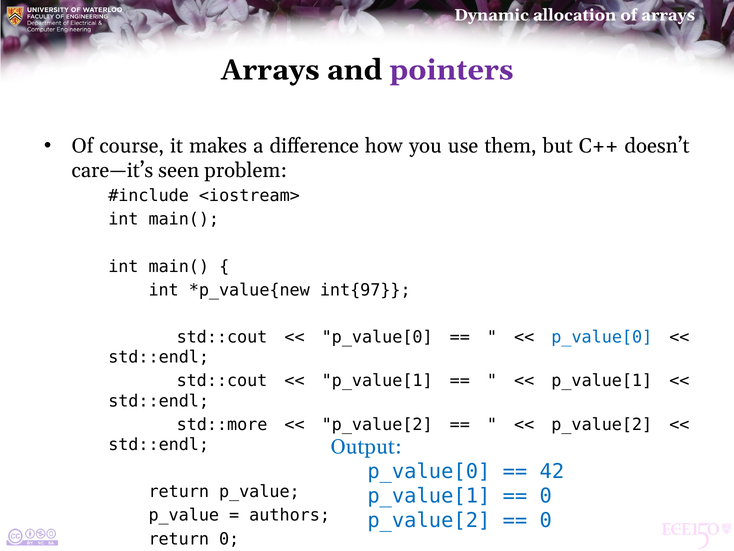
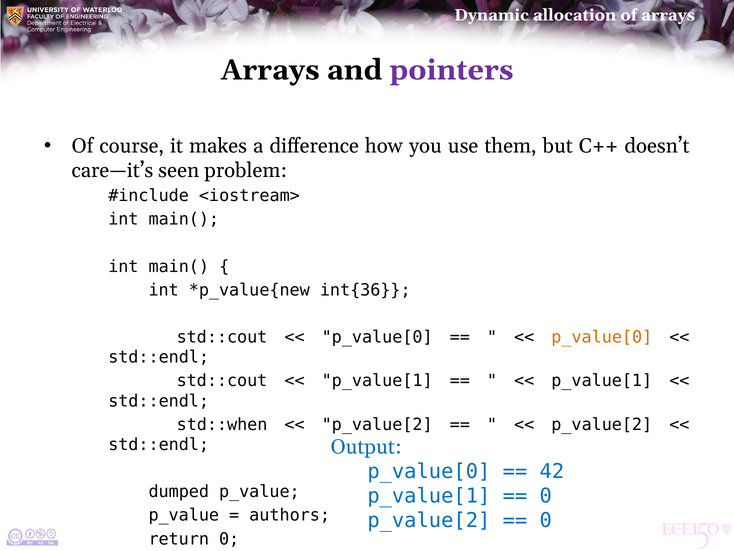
int{97: int{97 -> int{36
p_value[0 at (602, 337) colour: blue -> orange
std::more: std::more -> std::when
return at (179, 491): return -> dumped
